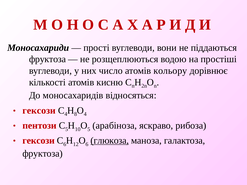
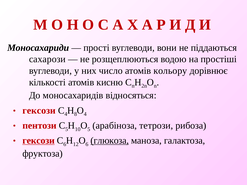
фруктоза at (47, 59): фруктоза -> сахарози
яскраво: яскраво -> тетрози
гексози at (39, 141) underline: none -> present
